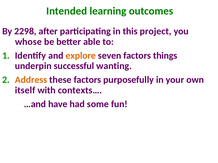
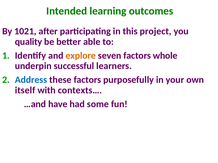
2298: 2298 -> 1021
whose: whose -> quality
things: things -> whole
wanting: wanting -> learners
Address colour: orange -> blue
